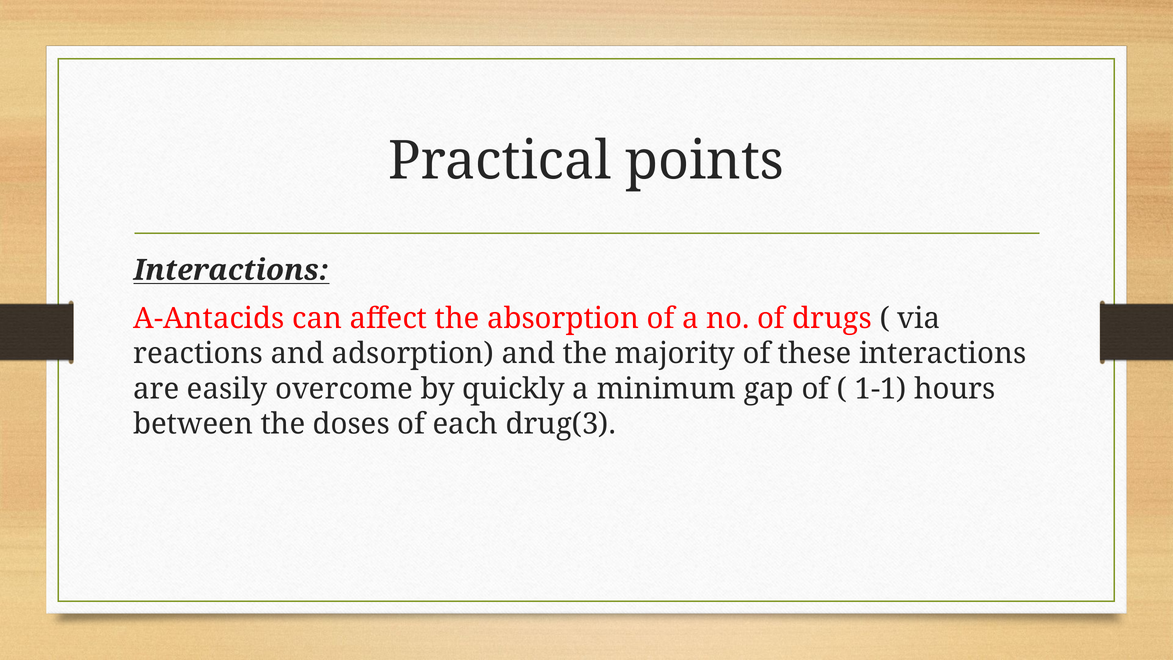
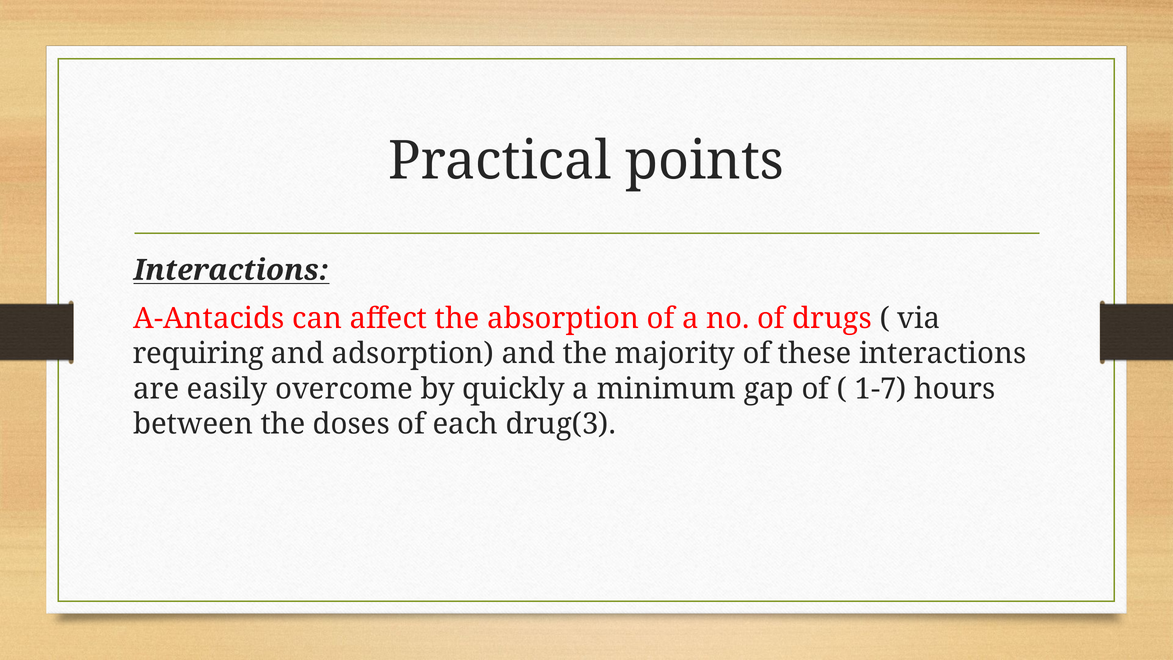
reactions: reactions -> requiring
1-1: 1-1 -> 1-7
